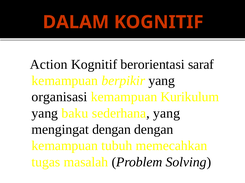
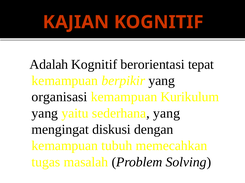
DALAM: DALAM -> KAJIAN
Action: Action -> Adalah
saraf: saraf -> tepat
baku: baku -> yaitu
mengingat dengan: dengan -> diskusi
